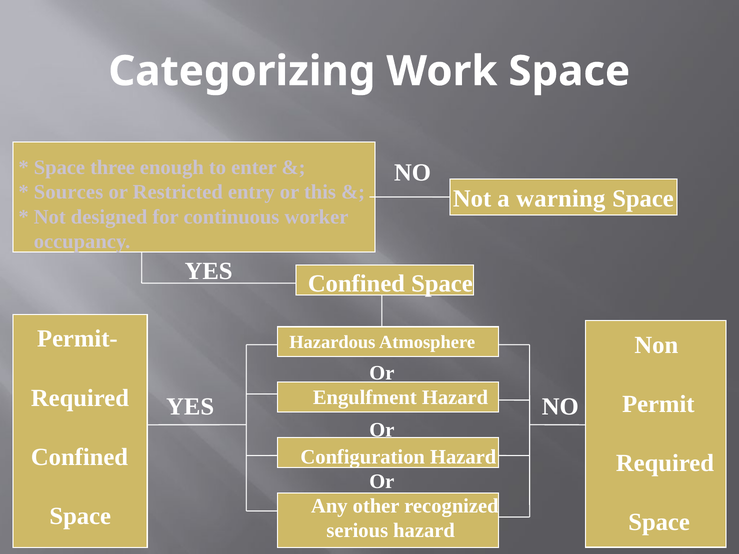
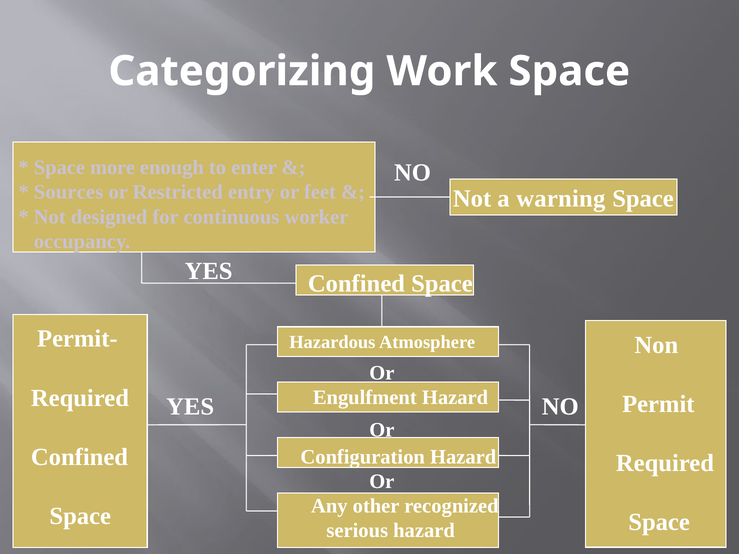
three: three -> more
this: this -> feet
